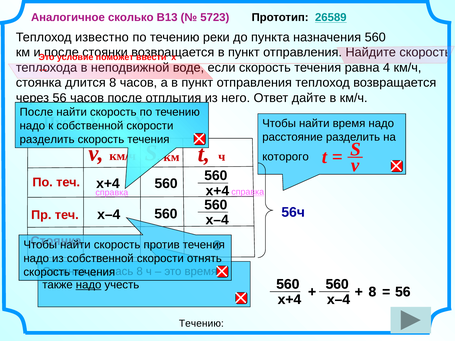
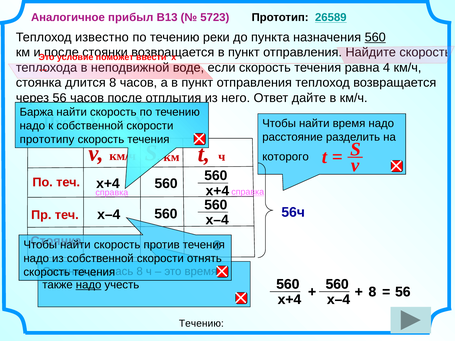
сколько: сколько -> прибыл
560 at (375, 37) underline: none -> present
После at (36, 112): После -> Баржа
разделить at (47, 140): разделить -> прототипу
